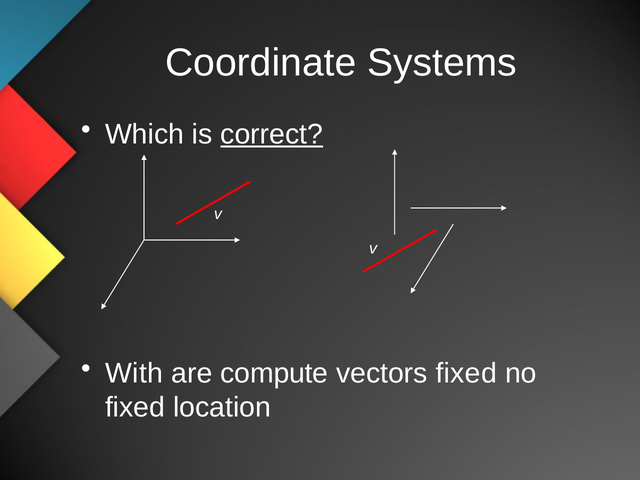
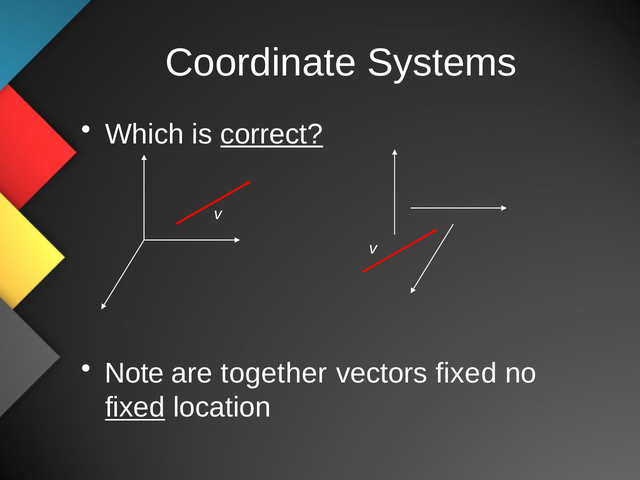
With: With -> Note
compute: compute -> together
fixed at (135, 407) underline: none -> present
